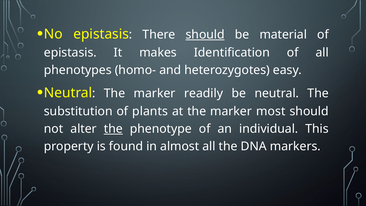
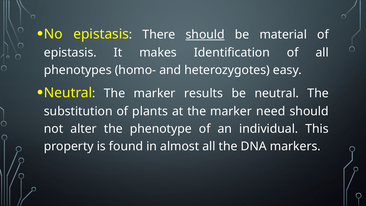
readily: readily -> results
most: most -> need
the at (113, 129) underline: present -> none
